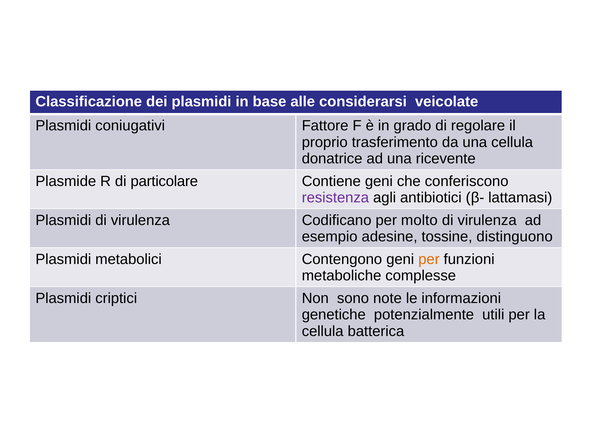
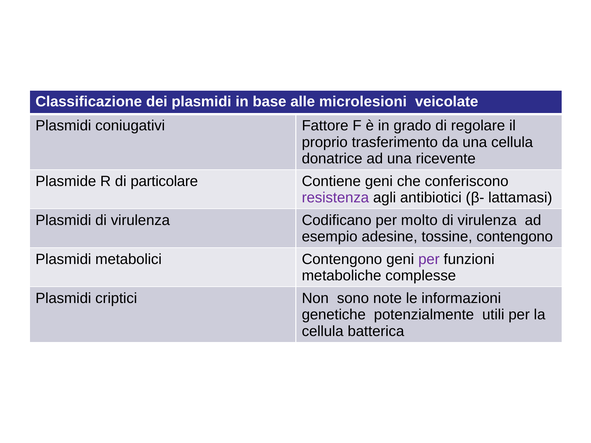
considerarsi: considerarsi -> microlesioni
tossine distinguono: distinguono -> contengono
per at (429, 259) colour: orange -> purple
